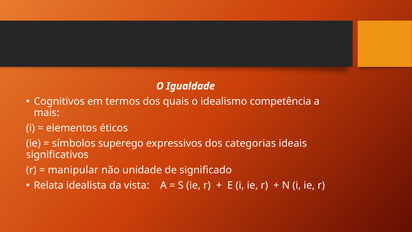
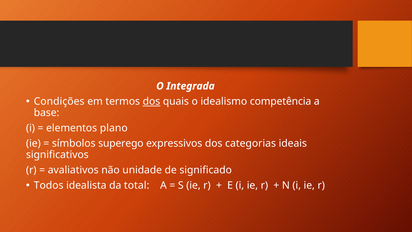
Igualdade: Igualdade -> Integrada
Cognitivos: Cognitivos -> Condições
dos at (151, 101) underline: none -> present
mais: mais -> base
éticos: éticos -> plano
manipular: manipular -> avaliativos
Relata: Relata -> Todos
vista: vista -> total
